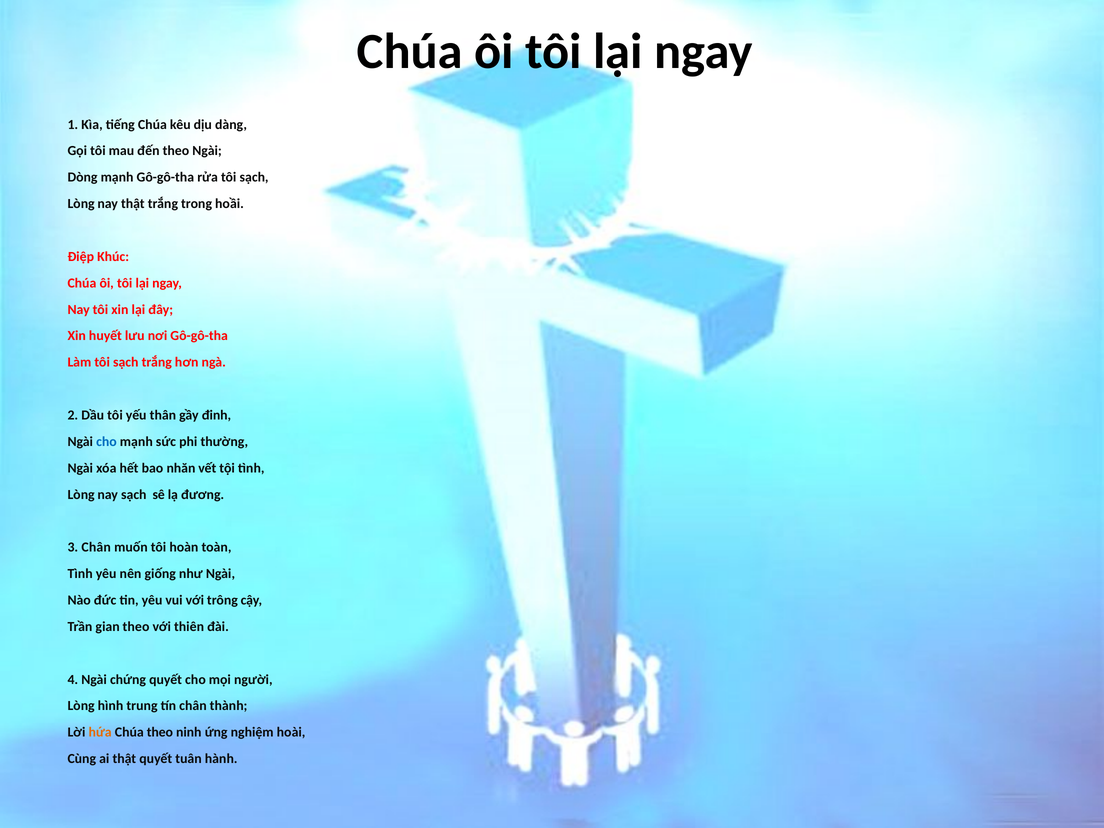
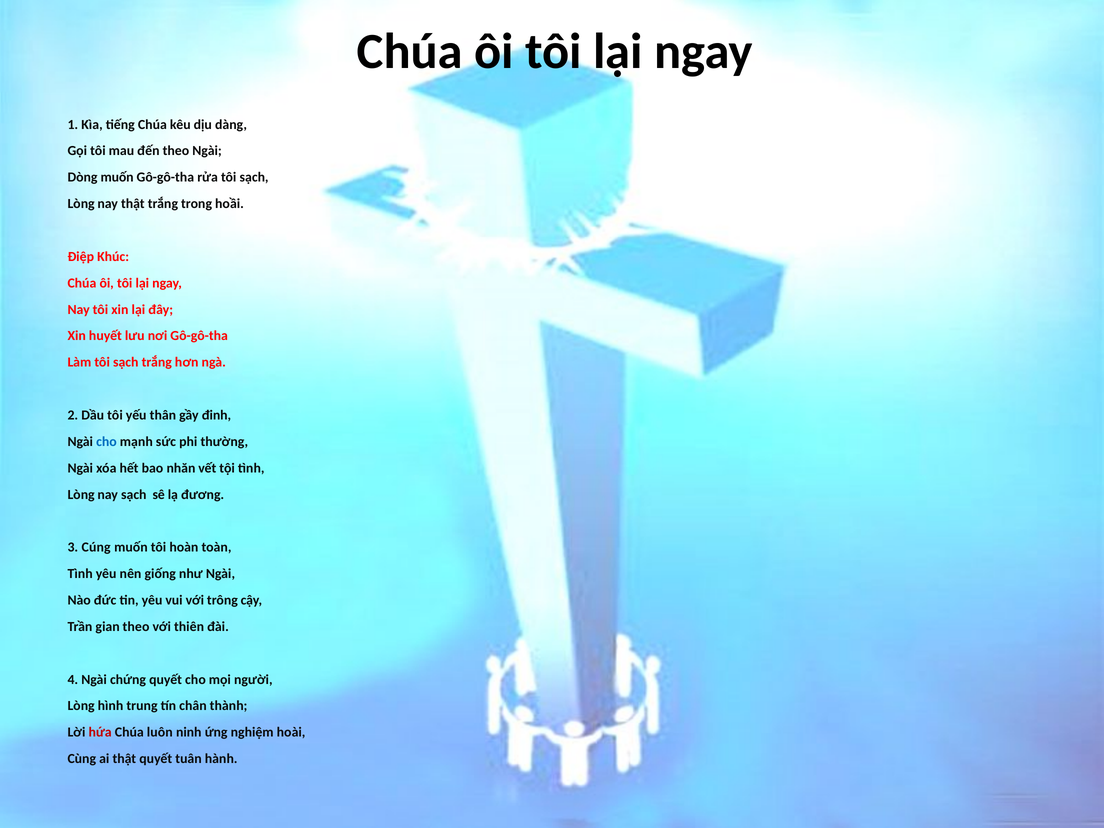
Dòng mạnh: mạnh -> muốn
3 Chân: Chân -> Cúng
hứa colour: orange -> red
Chúa theo: theo -> luôn
